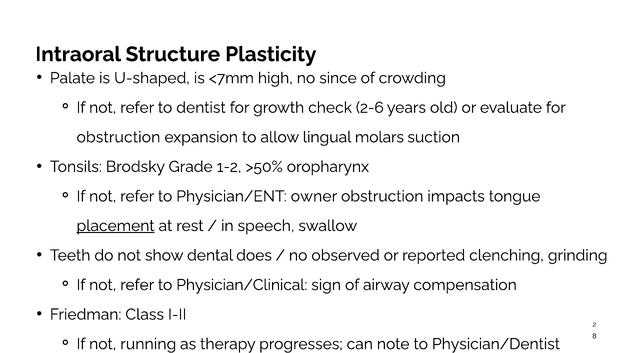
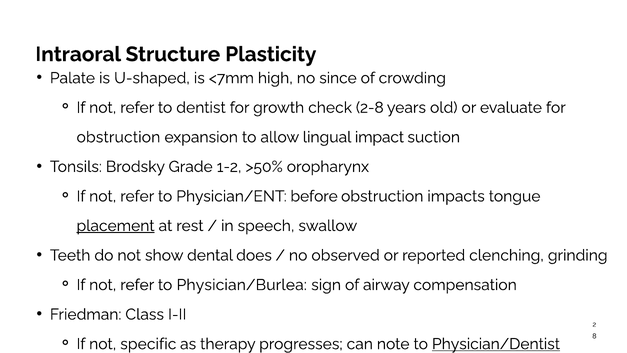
2-6: 2-6 -> 2-8
molars: molars -> impact
owner: owner -> before
Physician/Clinical: Physician/Clinical -> Physician/Burlea
running: running -> specific
Physician/Dentist underline: none -> present
